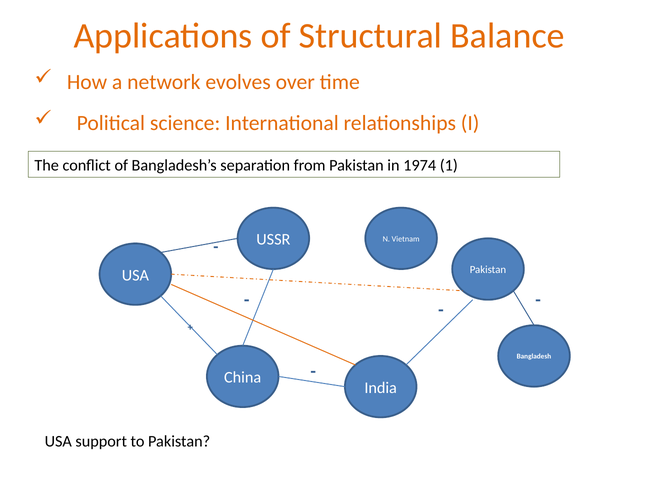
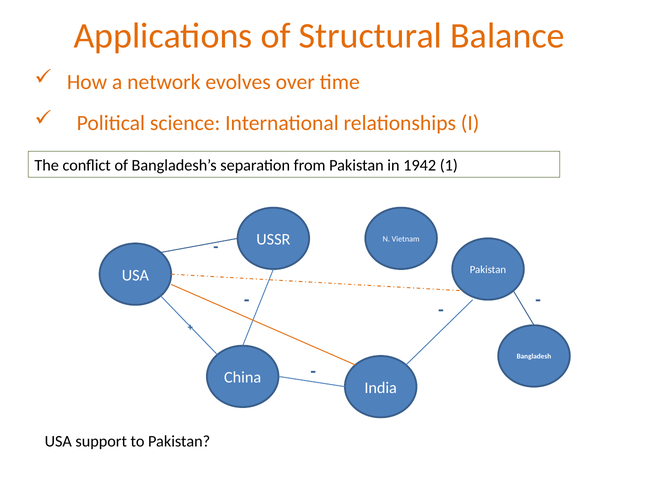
1974: 1974 -> 1942
